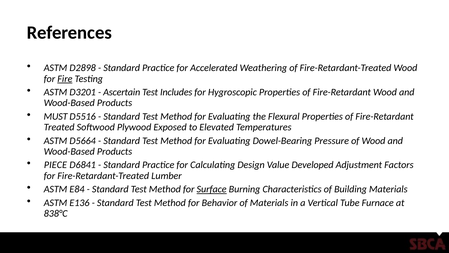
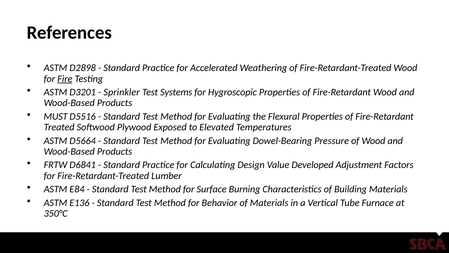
Ascertain: Ascertain -> Sprinkler
Includes: Includes -> Systems
PIECE: PIECE -> FRTW
Surface underline: present -> none
838°C: 838°C -> 350°C
